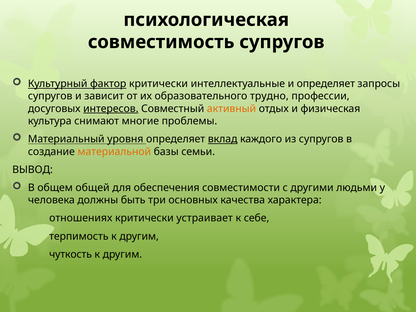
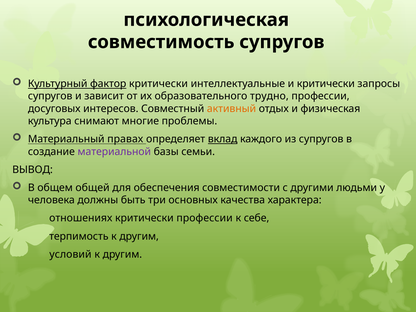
и определяет: определяет -> критически
интересов underline: present -> none
уровня: уровня -> правах
материальной colour: orange -> purple
критически устраивает: устраивает -> профессии
чуткость: чуткость -> условий
